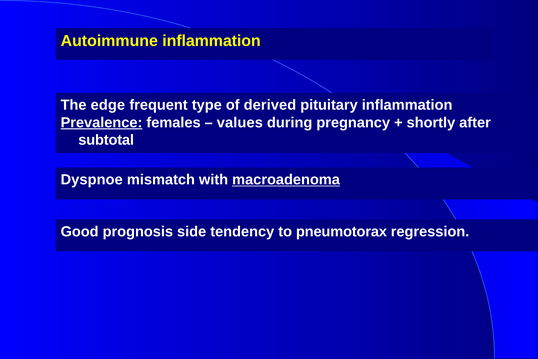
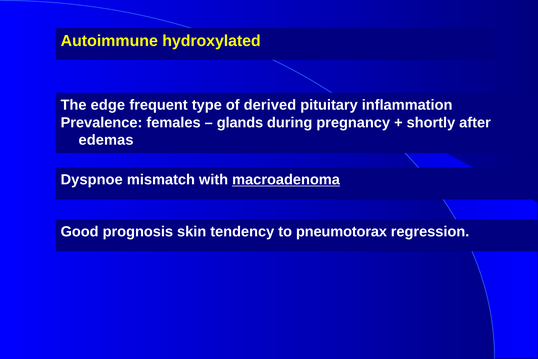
Autoimmune inflammation: inflammation -> hydroxylated
Prevalence underline: present -> none
values: values -> glands
subtotal: subtotal -> edemas
side: side -> skin
